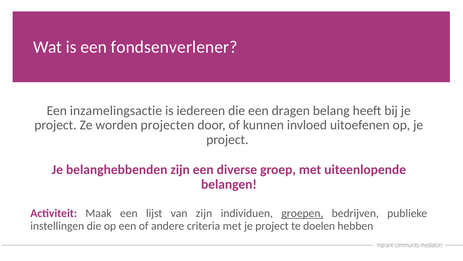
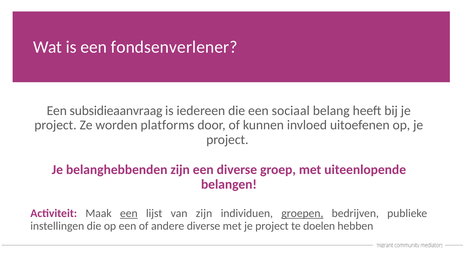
inzamelingsactie: inzamelingsactie -> subsidieaanvraag
dragen: dragen -> sociaal
projecten: projecten -> platforms
een at (129, 213) underline: none -> present
andere criteria: criteria -> diverse
